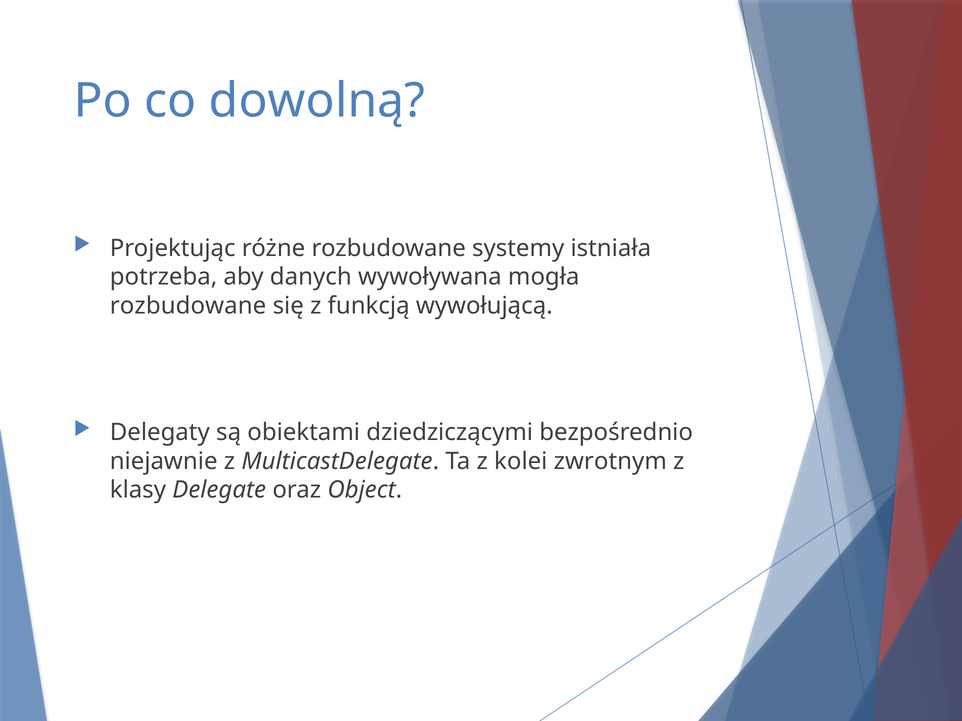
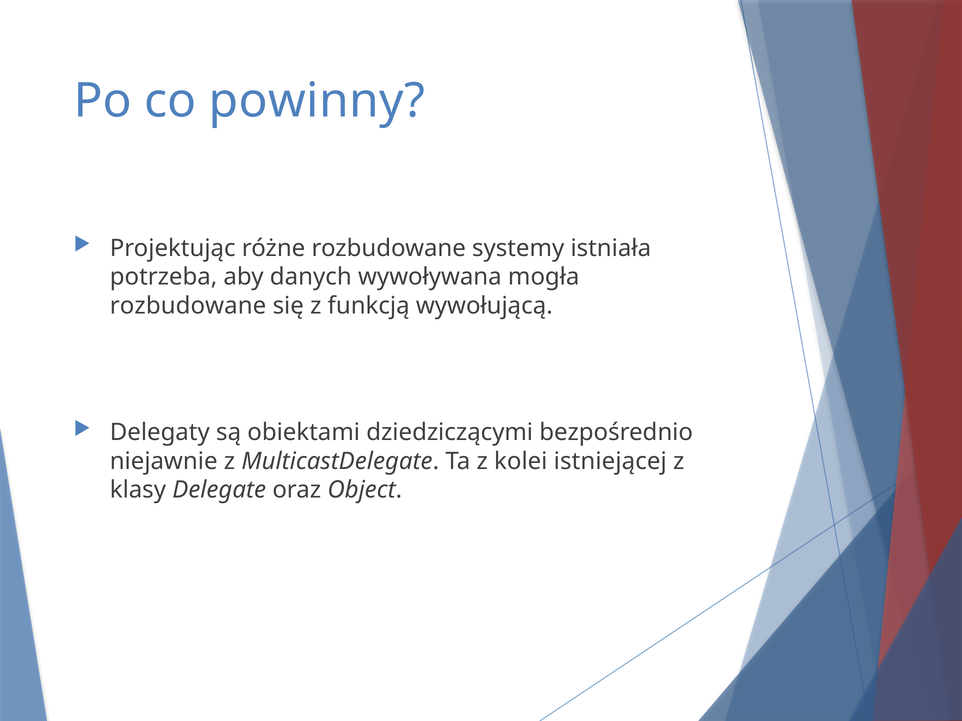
dowolną: dowolną -> powinny
zwrotnym: zwrotnym -> istniejącej
